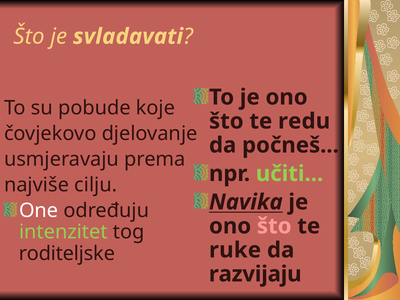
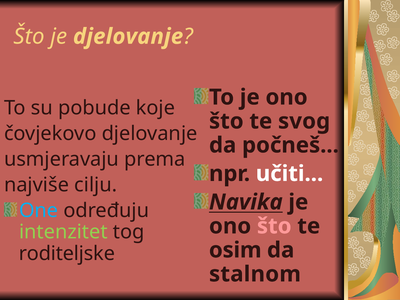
je svladavati: svladavati -> djelovanje
redu: redu -> svog
učiti colour: light green -> white
One colour: white -> light blue
ruke: ruke -> osim
razvijaju: razvijaju -> stalnom
